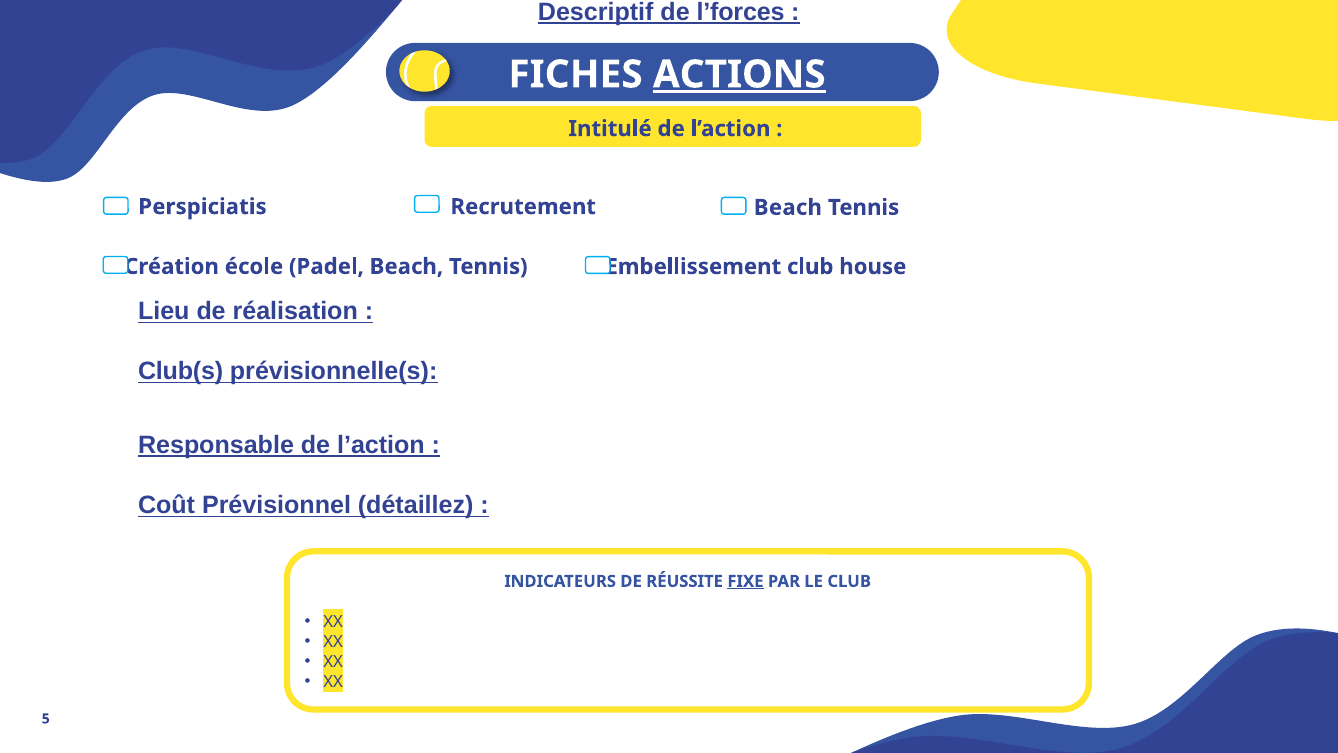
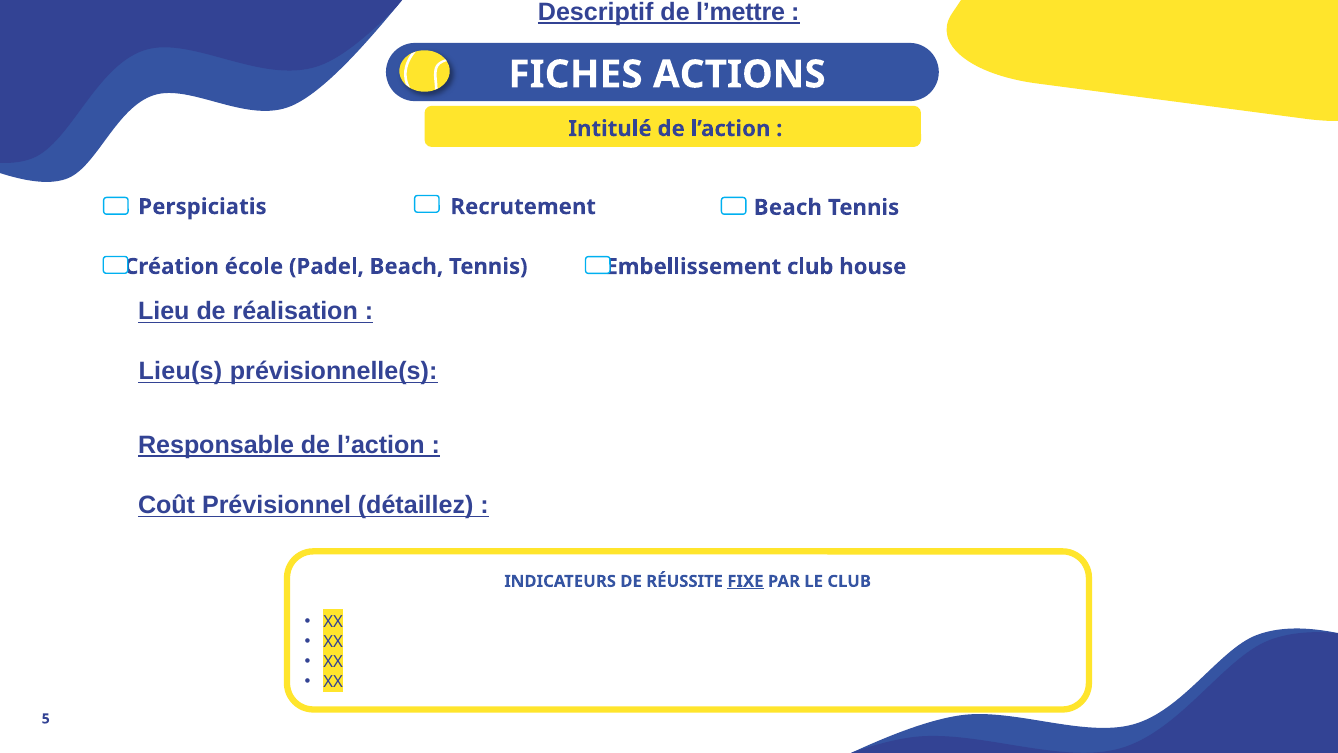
l’forces: l’forces -> l’mettre
ACTIONS underline: present -> none
Club(s: Club(s -> Lieu(s
